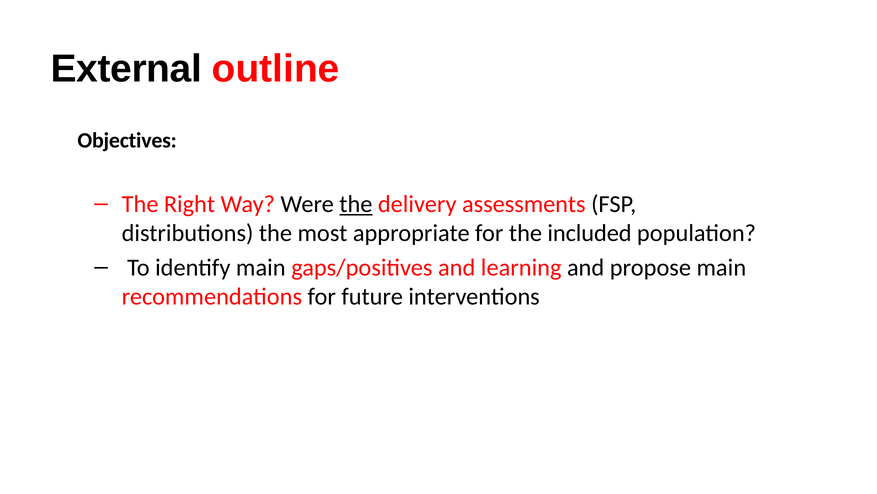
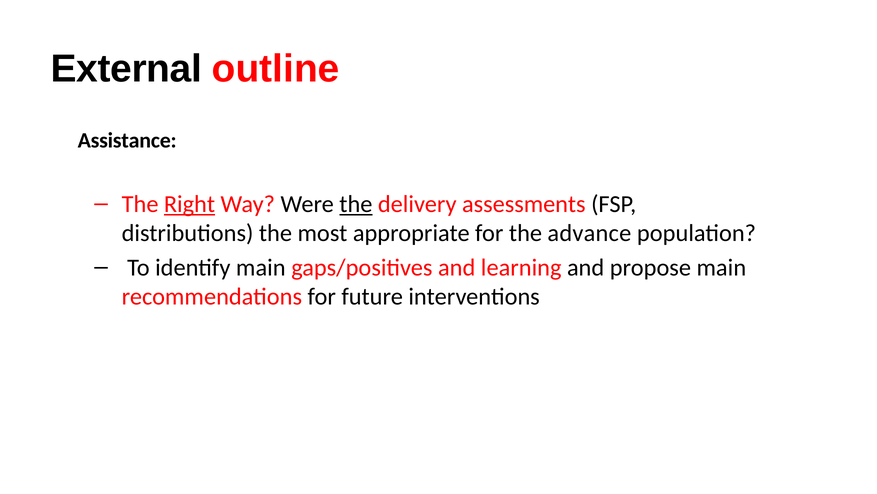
Objectives: Objectives -> Assistance
Right underline: none -> present
included: included -> advance
